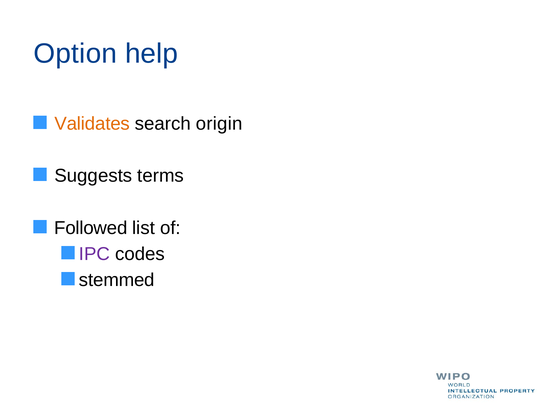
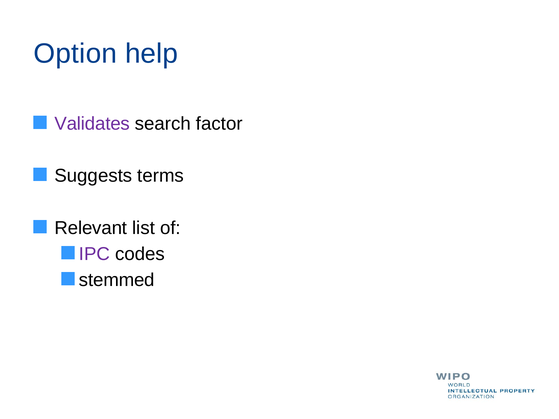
Validates colour: orange -> purple
origin: origin -> factor
Followed: Followed -> Relevant
